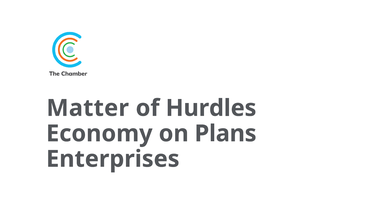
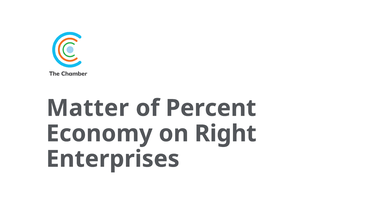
Hurdles: Hurdles -> Percent
Plans: Plans -> Right
